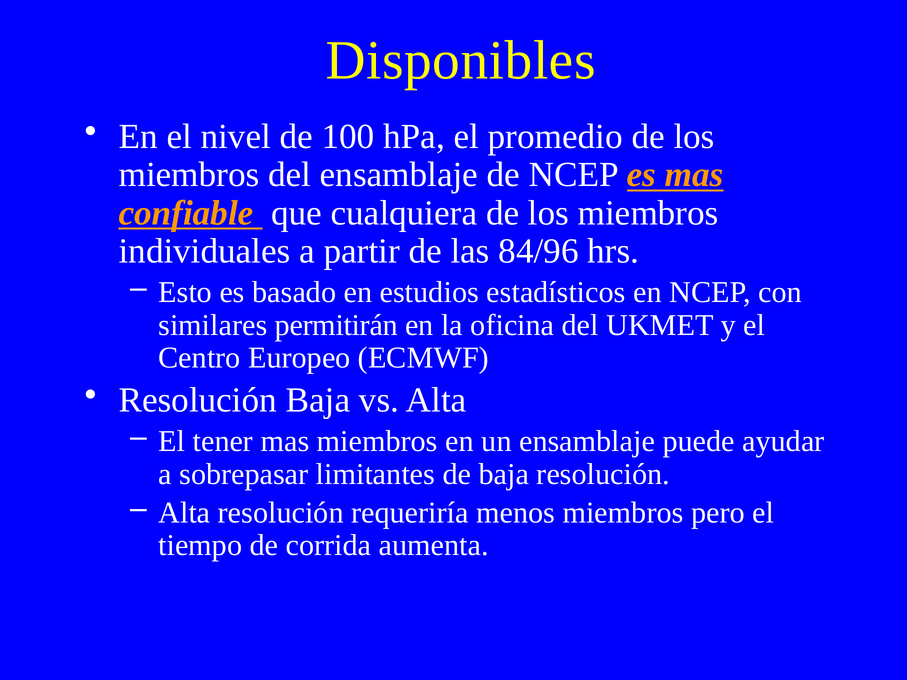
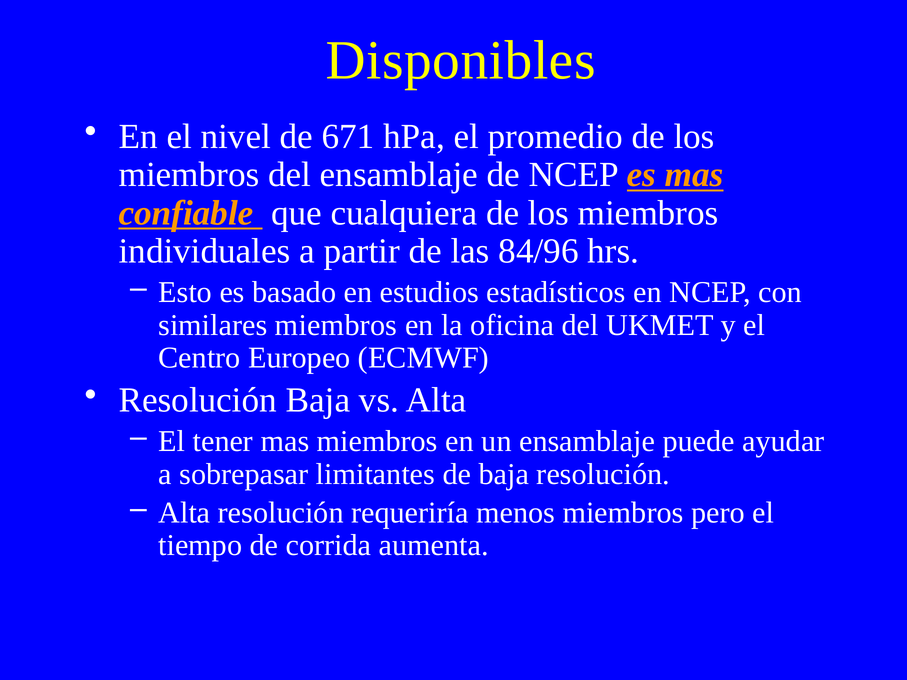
100: 100 -> 671
similares permitirán: permitirán -> miembros
